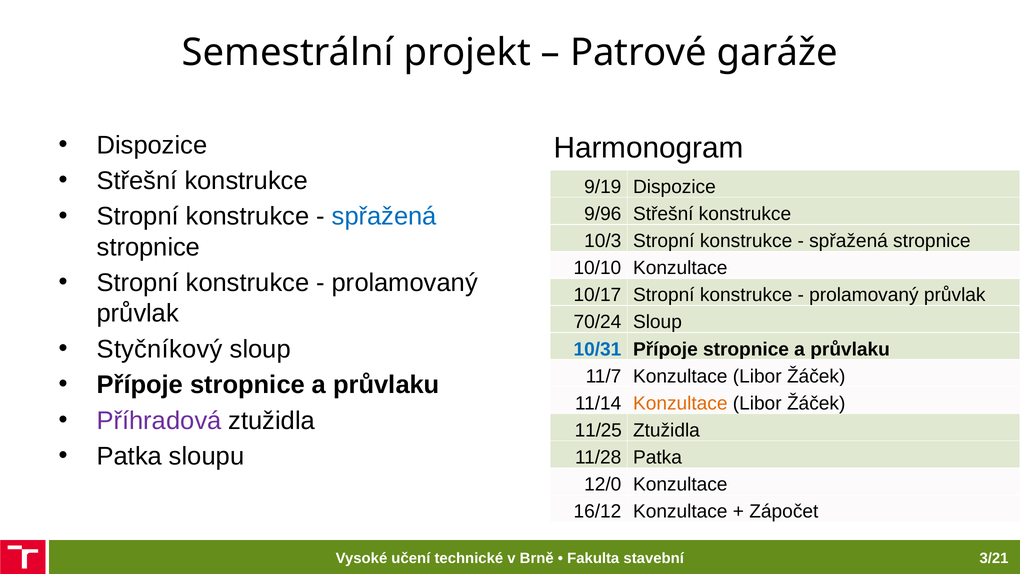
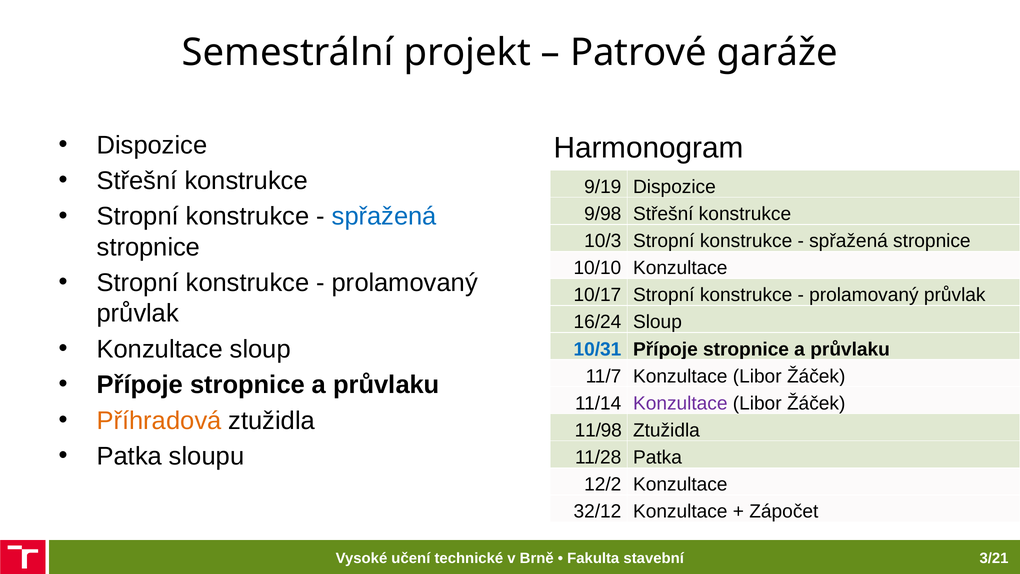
9/96: 9/96 -> 9/98
70/24: 70/24 -> 16/24
Styčníkový at (160, 349): Styčníkový -> Konzultace
Konzultace at (680, 403) colour: orange -> purple
Příhradová colour: purple -> orange
11/25: 11/25 -> 11/98
12/0: 12/0 -> 12/2
16/12: 16/12 -> 32/12
